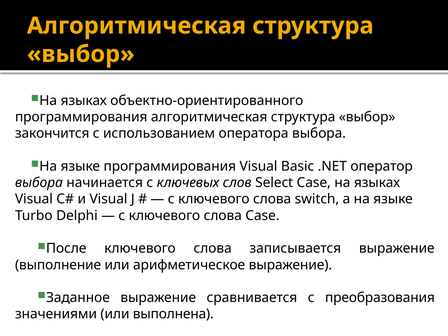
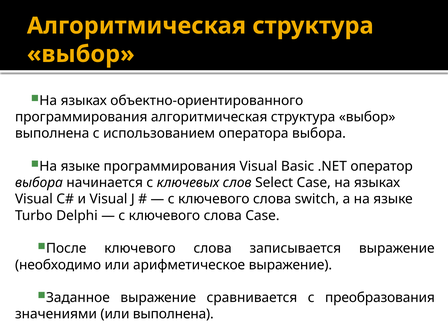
закончится at (52, 133): закончится -> выполнена
выполнение: выполнение -> необходимо
